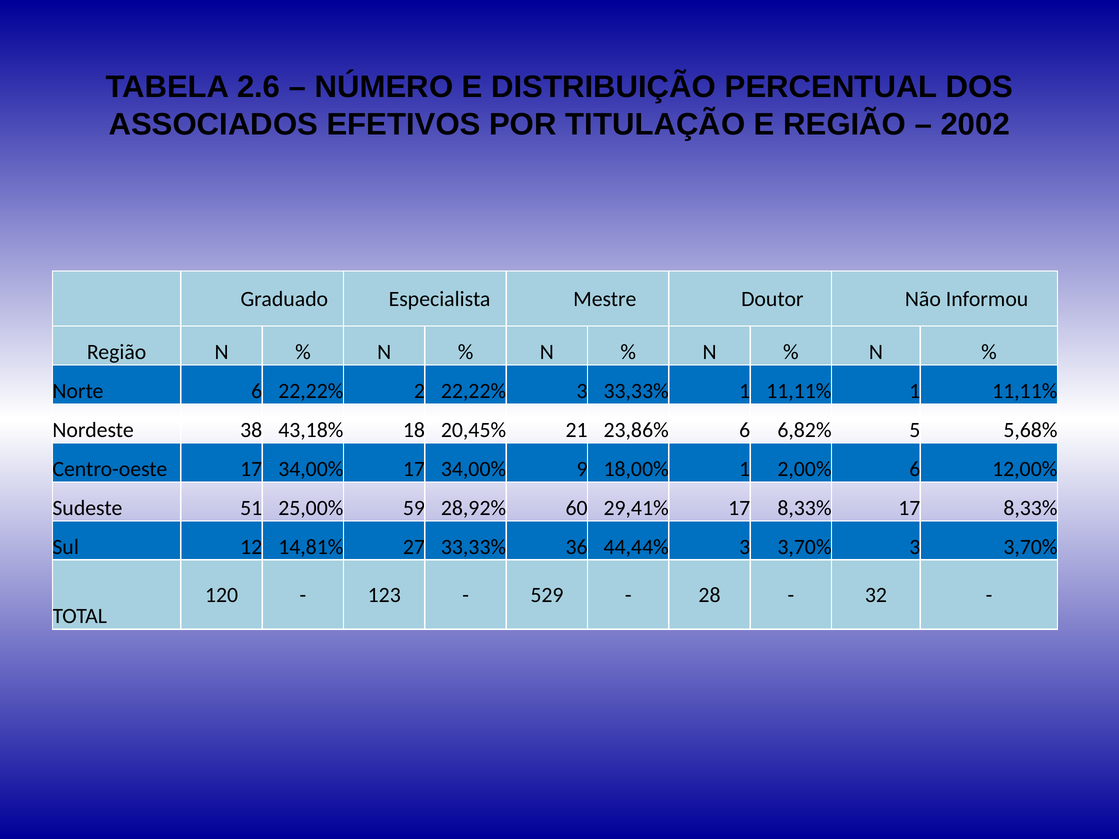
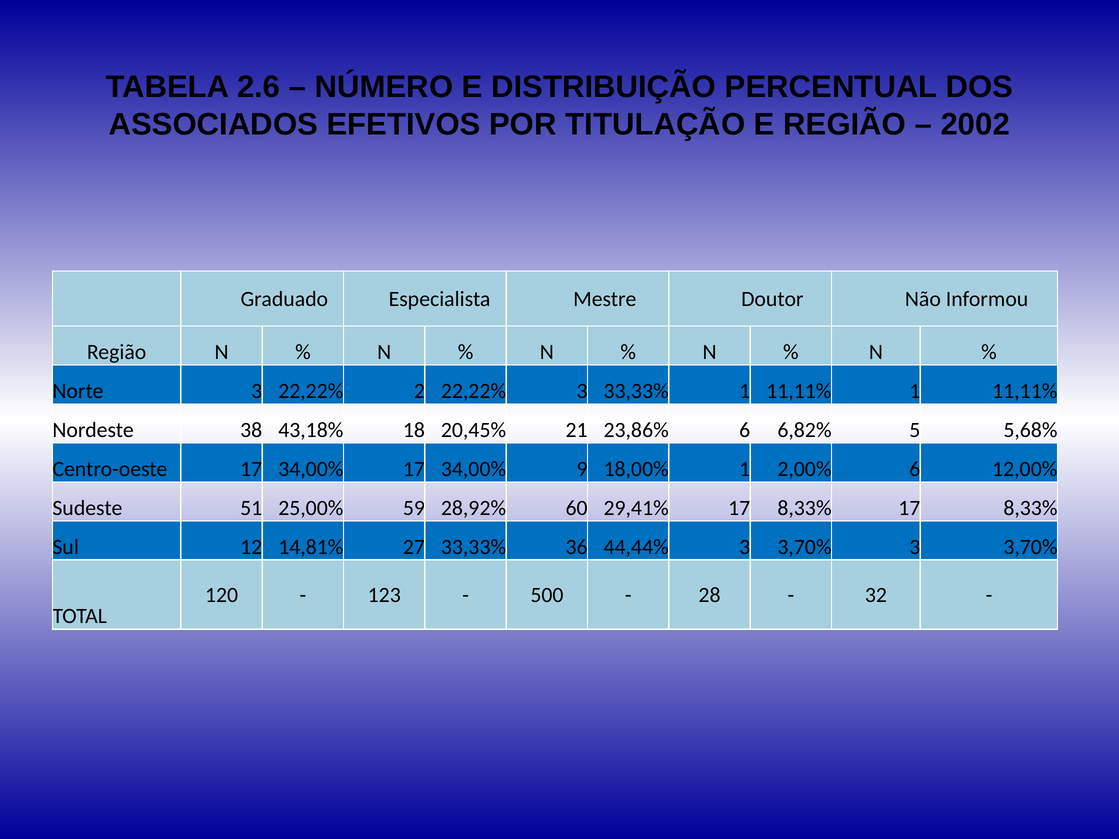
Norte 6: 6 -> 3
529: 529 -> 500
